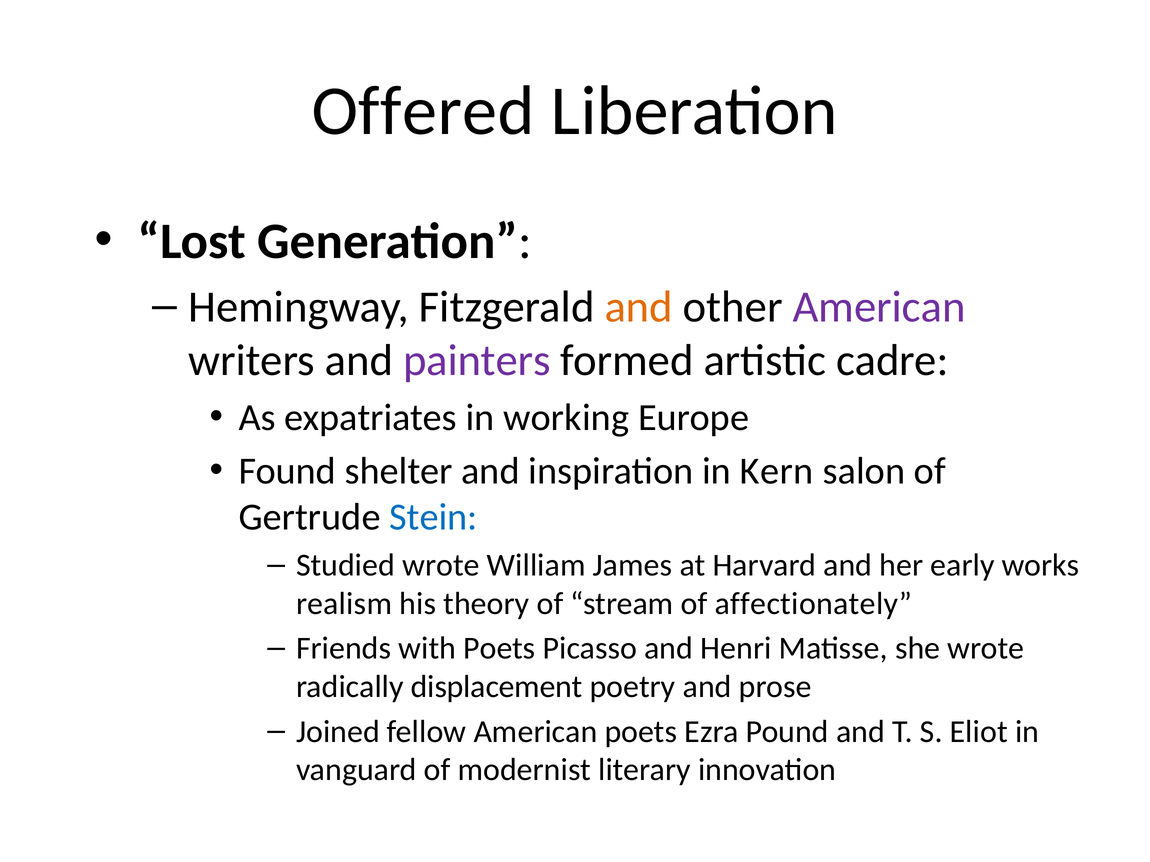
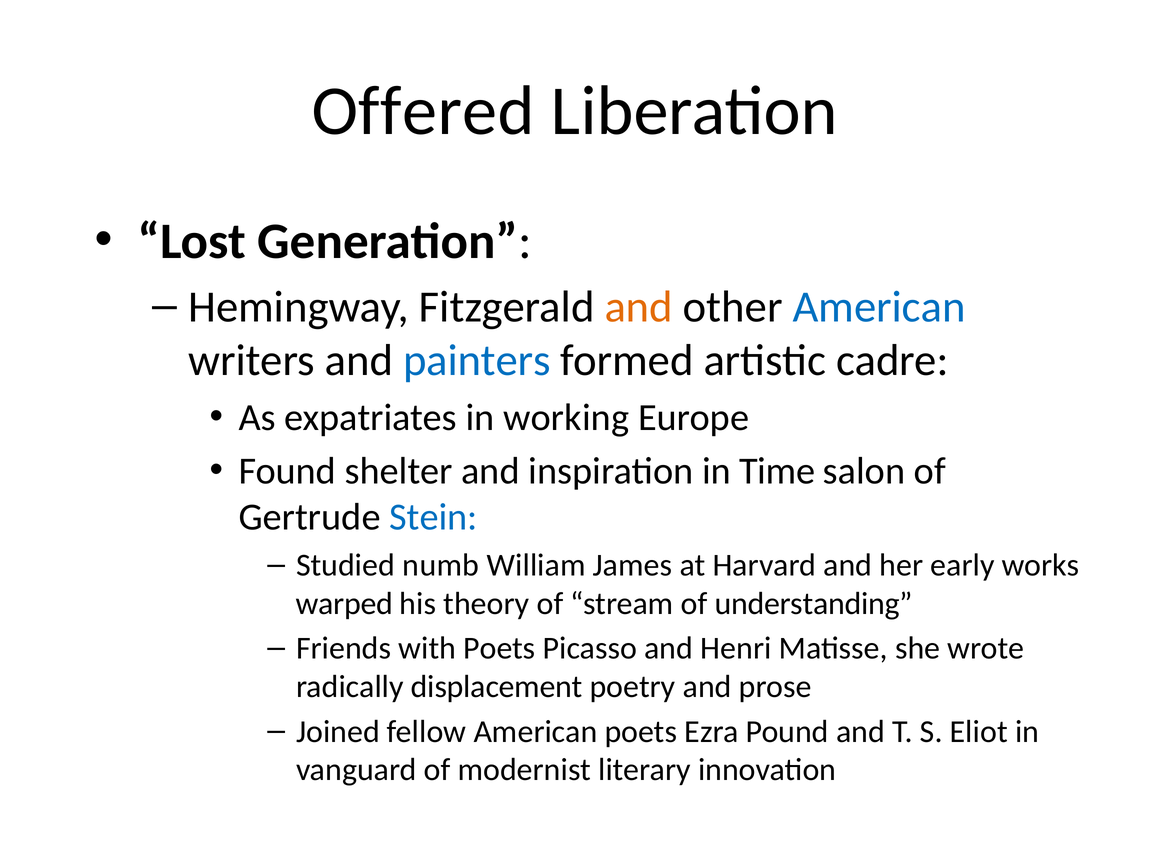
American at (879, 307) colour: purple -> blue
painters colour: purple -> blue
Kern: Kern -> Time
Studied wrote: wrote -> numb
realism: realism -> warped
affectionately: affectionately -> understanding
